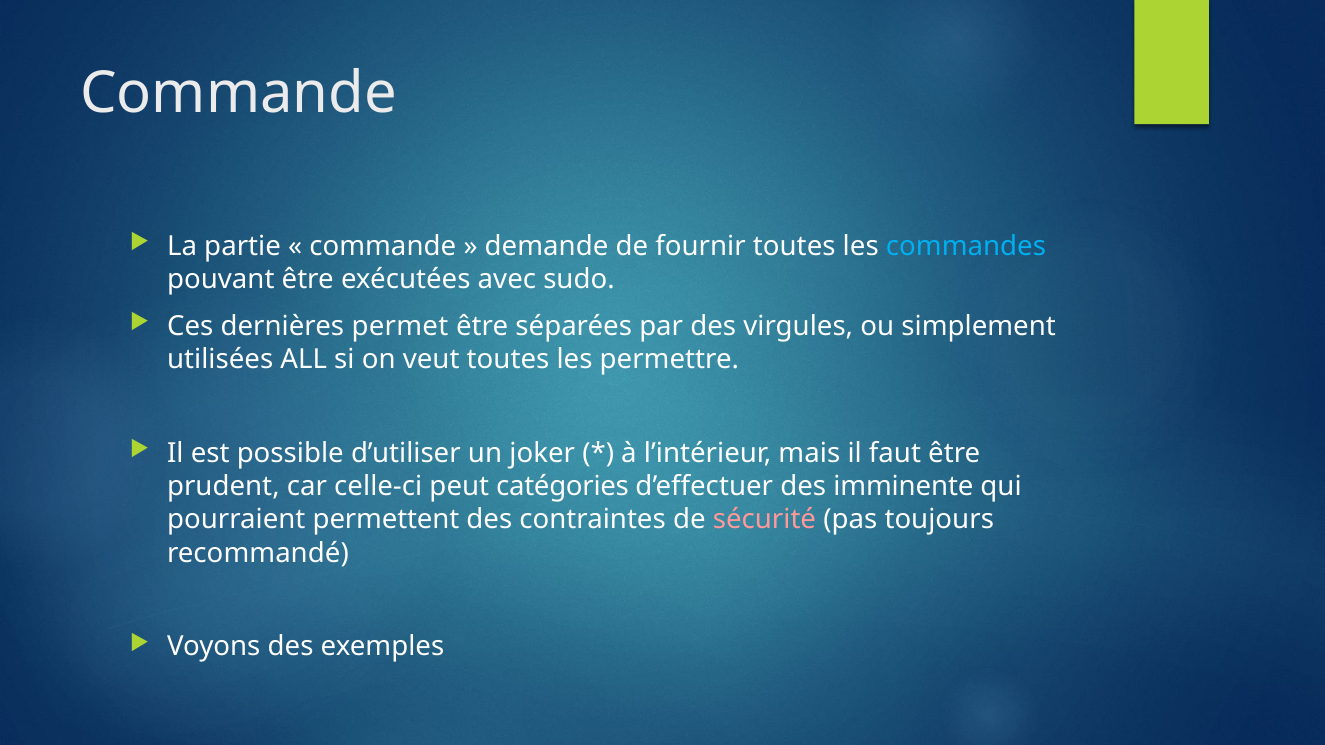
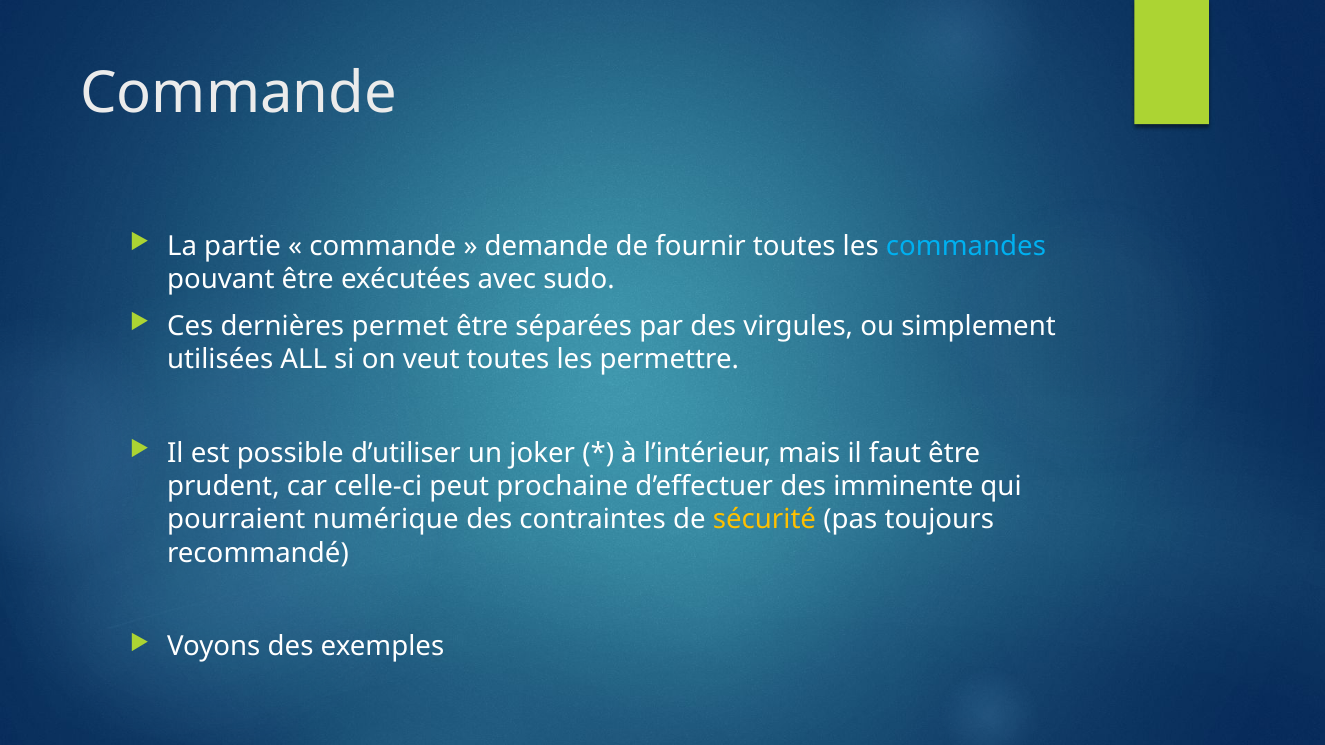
catégories: catégories -> prochaine
permettent: permettent -> numérique
sécurité colour: pink -> yellow
